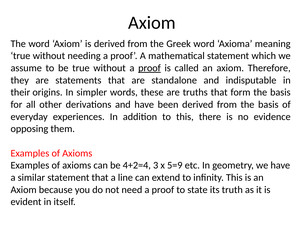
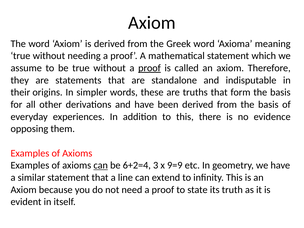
can at (101, 165) underline: none -> present
4+2=4: 4+2=4 -> 6+2=4
5=9: 5=9 -> 9=9
